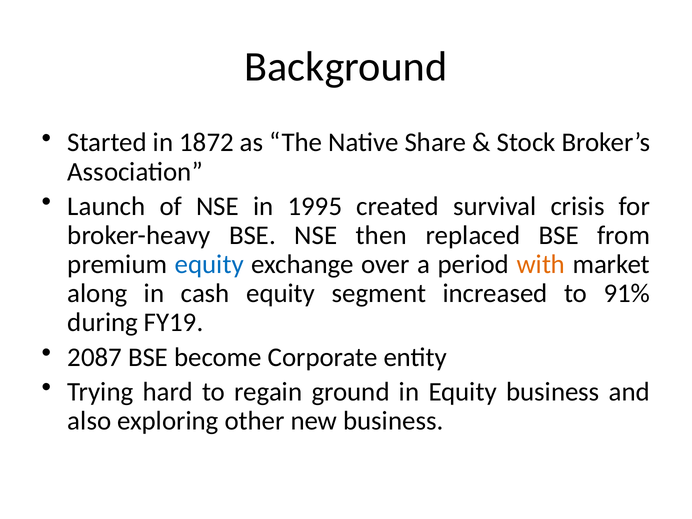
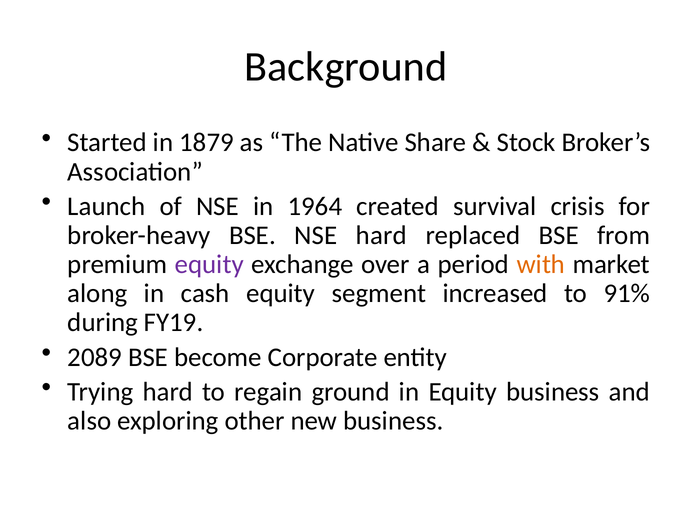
1872: 1872 -> 1879
1995: 1995 -> 1964
NSE then: then -> hard
equity at (209, 264) colour: blue -> purple
2087: 2087 -> 2089
